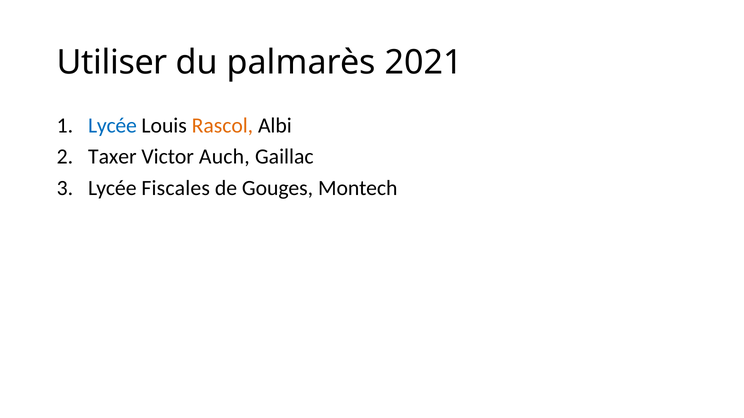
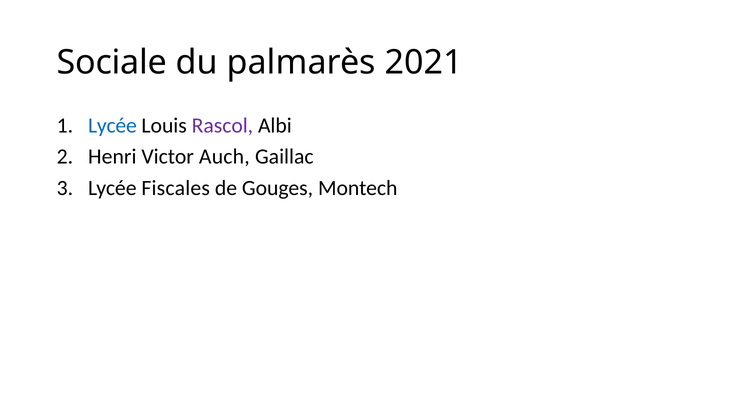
Utiliser: Utiliser -> Sociale
Rascol colour: orange -> purple
Taxer: Taxer -> Henri
